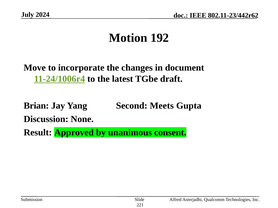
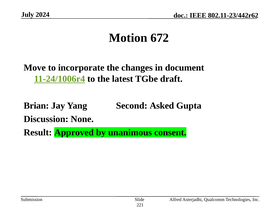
192: 192 -> 672
Meets: Meets -> Asked
